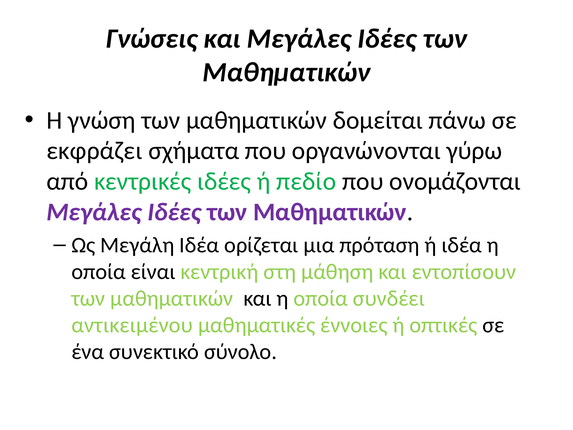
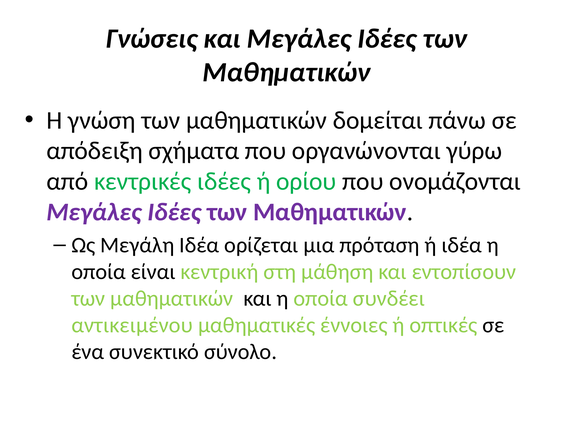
εκφράζει: εκφράζει -> απόδειξη
πεδίο: πεδίο -> ορίου
